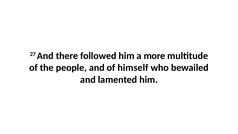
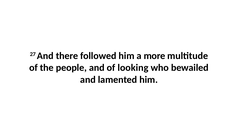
himself: himself -> looking
